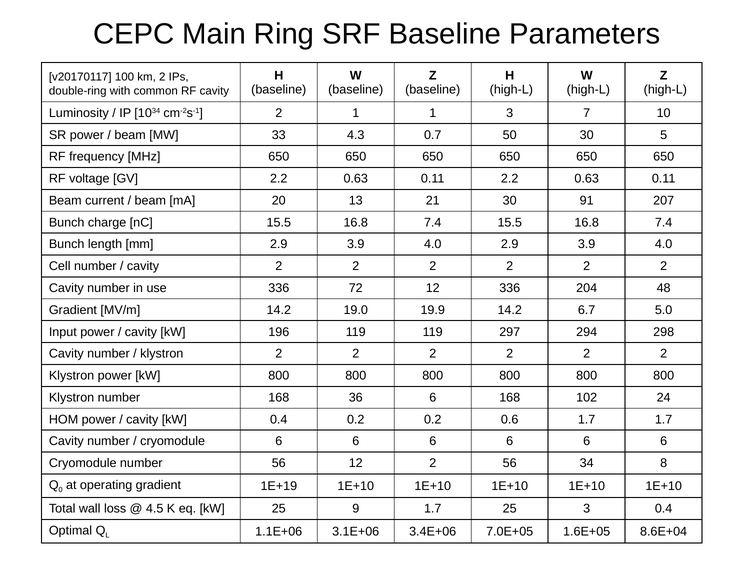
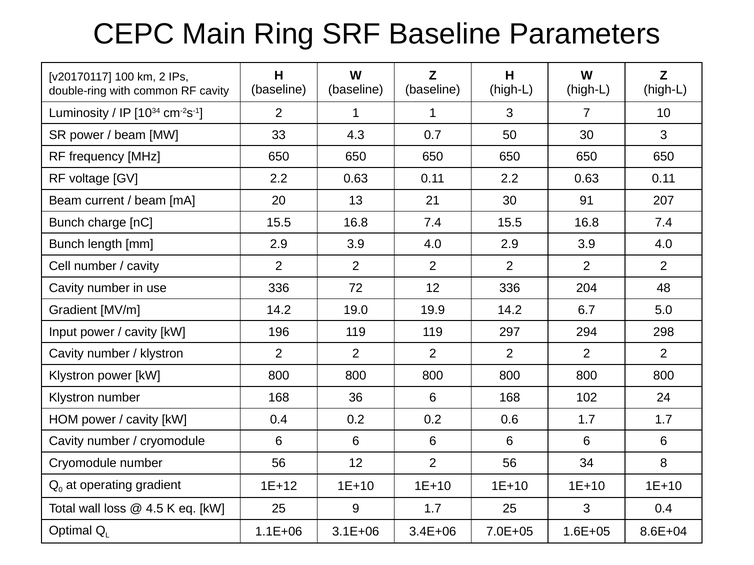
30 5: 5 -> 3
1E+19: 1E+19 -> 1E+12
